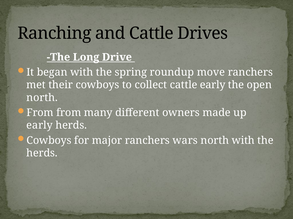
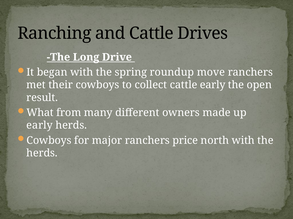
north at (42, 98): north -> result
From at (40, 113): From -> What
wars: wars -> price
